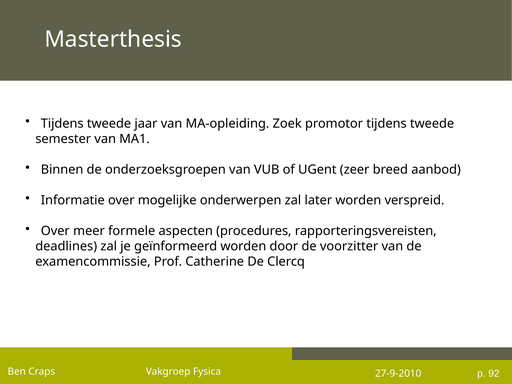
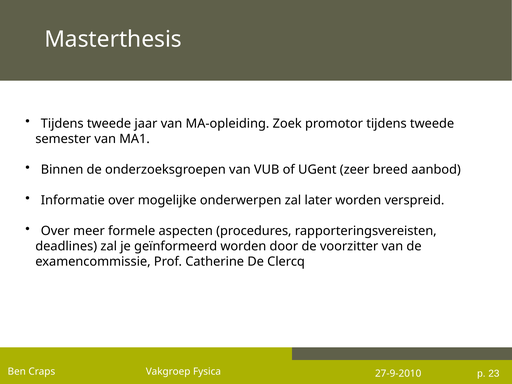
92: 92 -> 23
